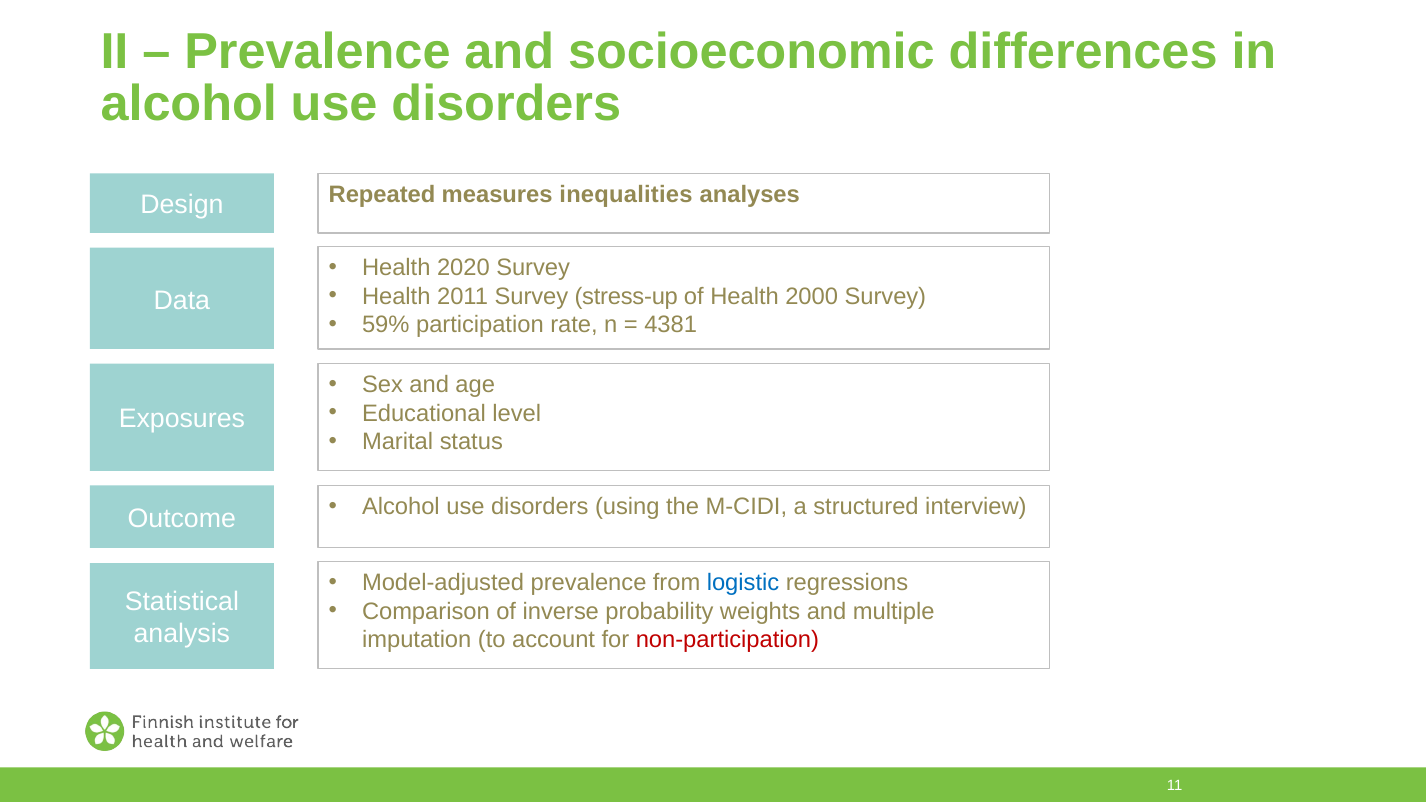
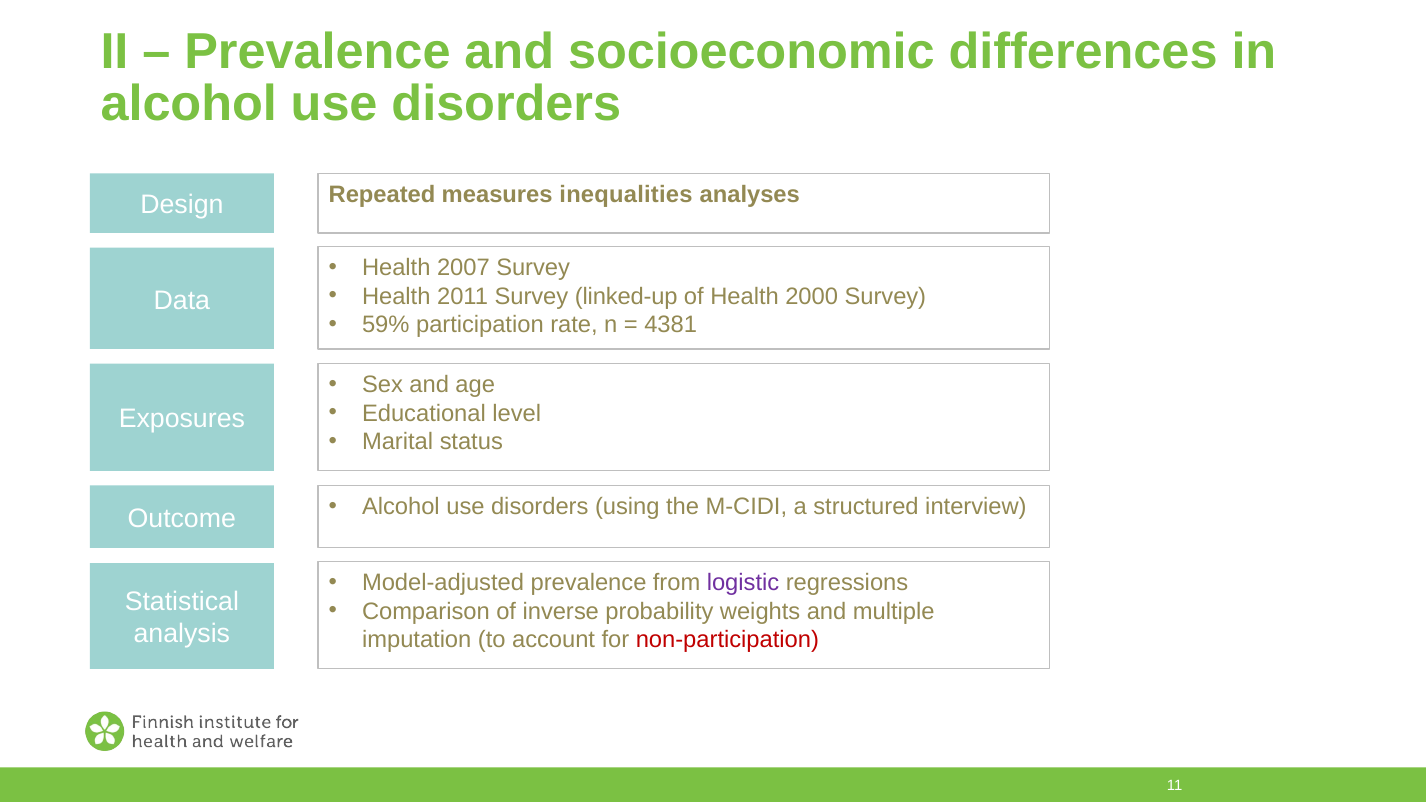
2020: 2020 -> 2007
stress-up: stress-up -> linked-up
logistic colour: blue -> purple
